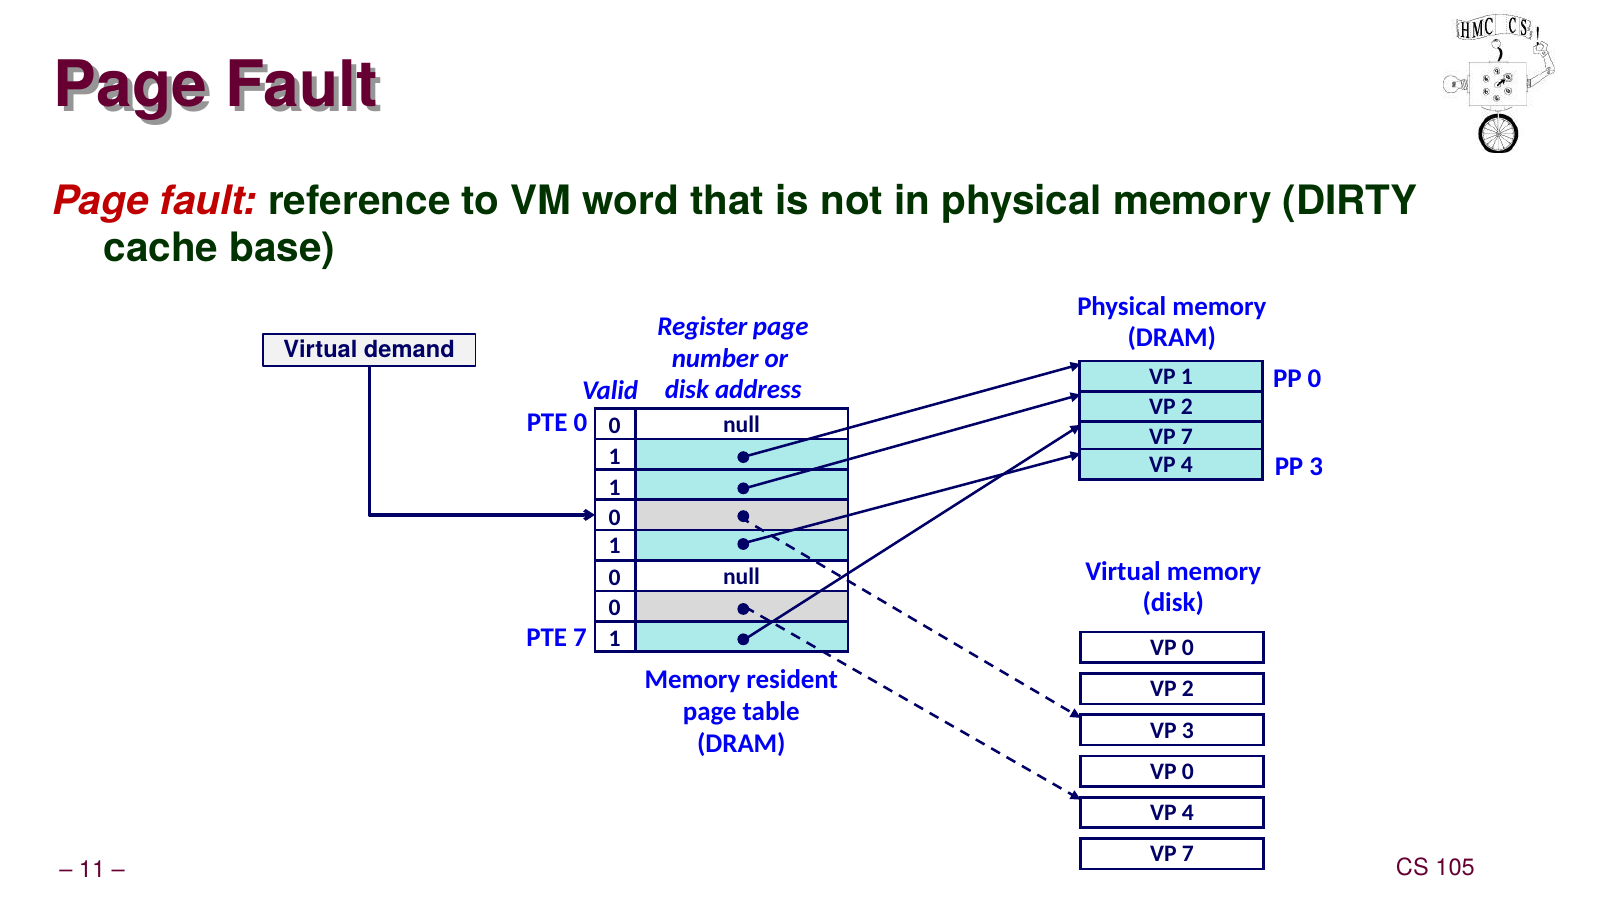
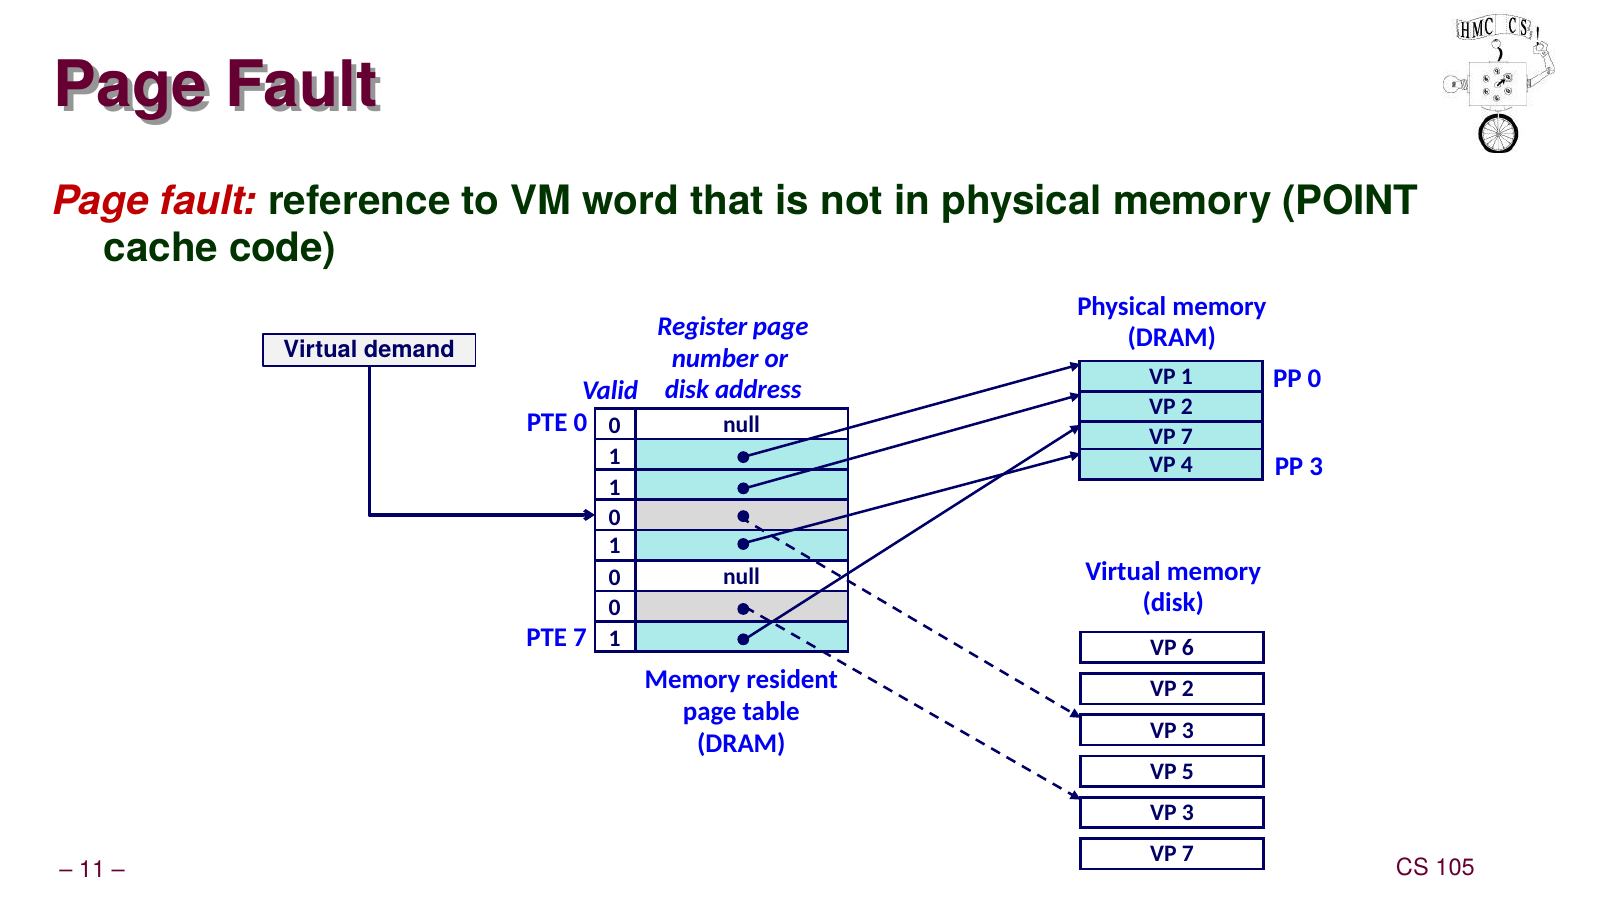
DIRTY: DIRTY -> POINT
base: base -> code
0 at (1188, 648): 0 -> 6
0 at (1188, 771): 0 -> 5
4 at (1188, 813): 4 -> 3
